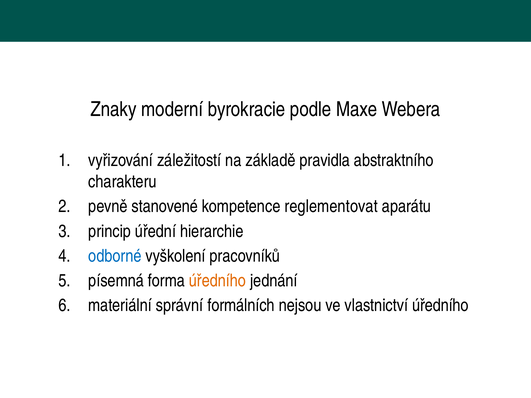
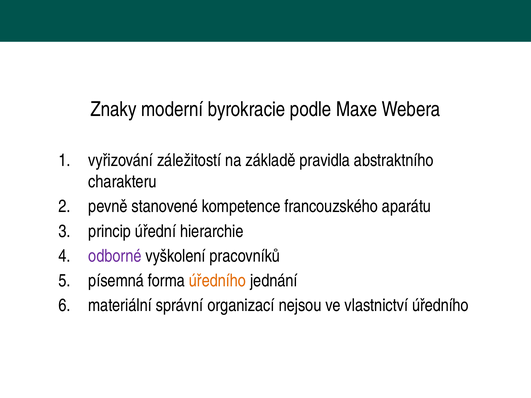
reglementovat: reglementovat -> francouzského
odborné colour: blue -> purple
formálních: formálních -> organizací
